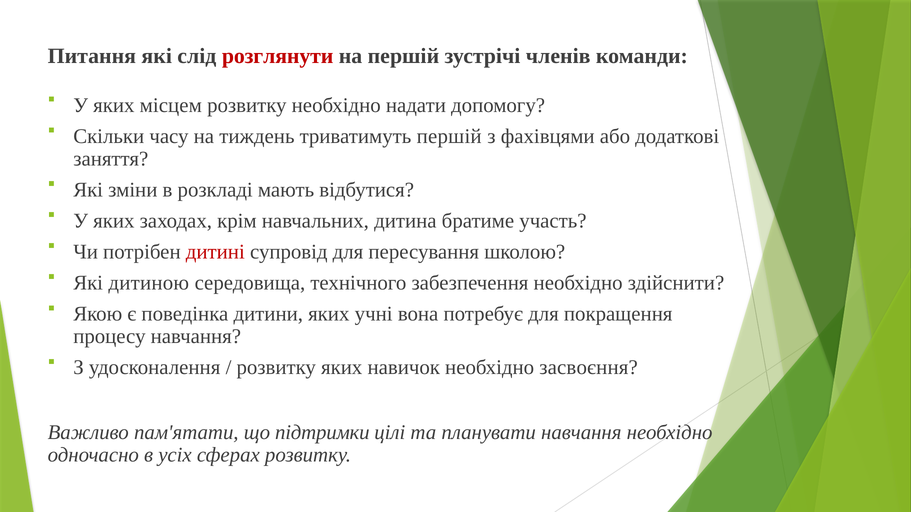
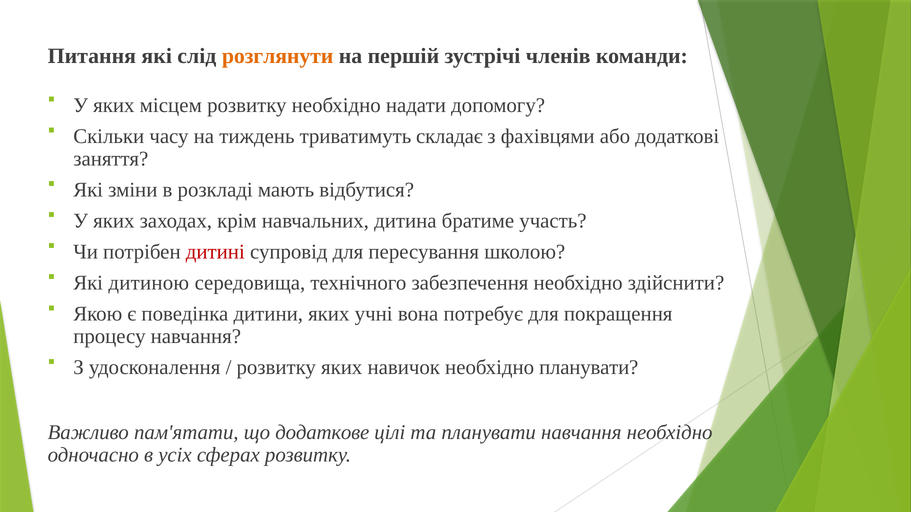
розглянути colour: red -> orange
триватимуть першій: першій -> складає
необхідно засвоєння: засвоєння -> планувати
підтримки: підтримки -> додаткове
